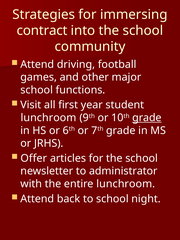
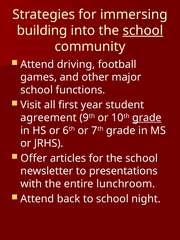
contract: contract -> building
school at (143, 31) underline: none -> present
lunchroom at (48, 118): lunchroom -> agreement
administrator: administrator -> presentations
